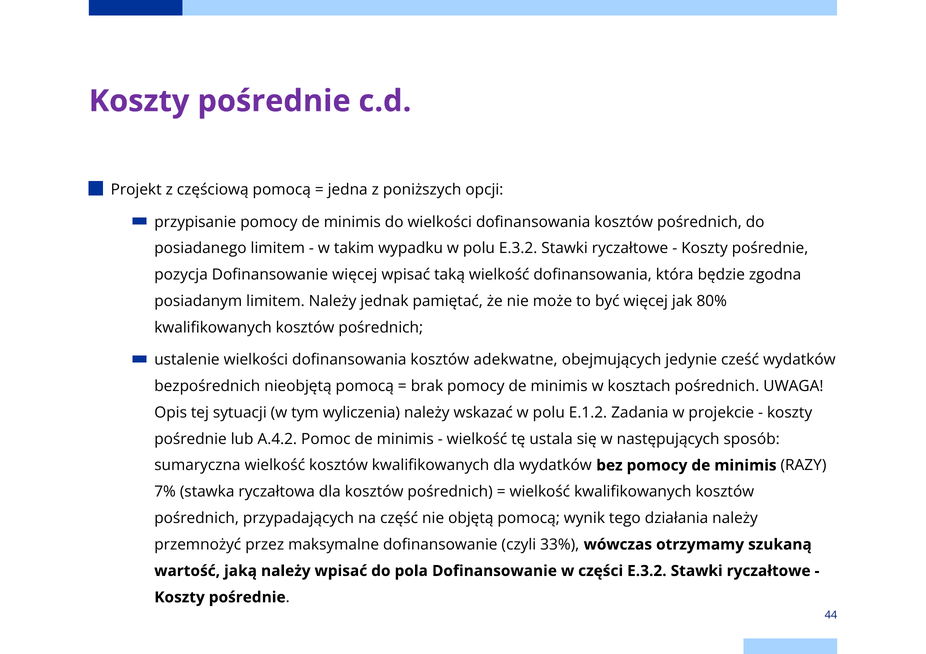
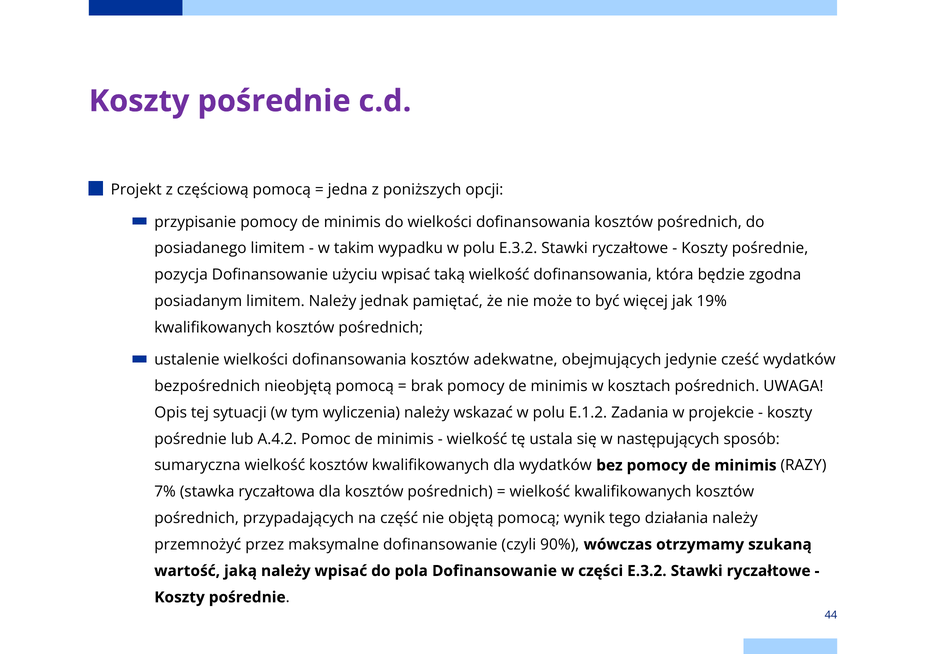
Dofinansowanie więcej: więcej -> użyciu
80%: 80% -> 19%
33%: 33% -> 90%
